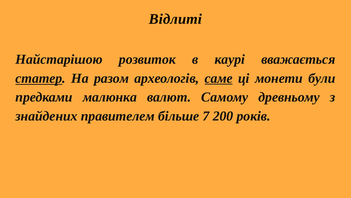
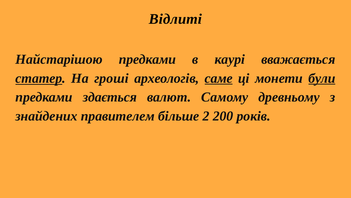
Найстарішою розвиток: розвиток -> предками
разом: разом -> гроші
були underline: none -> present
малюнка: малюнка -> здається
7: 7 -> 2
